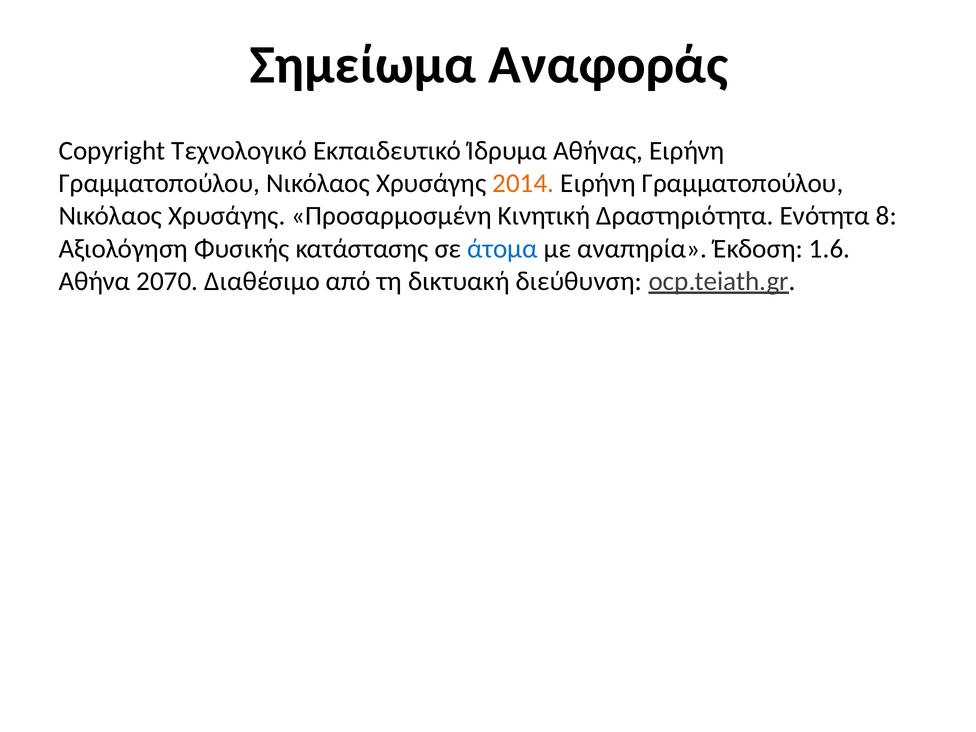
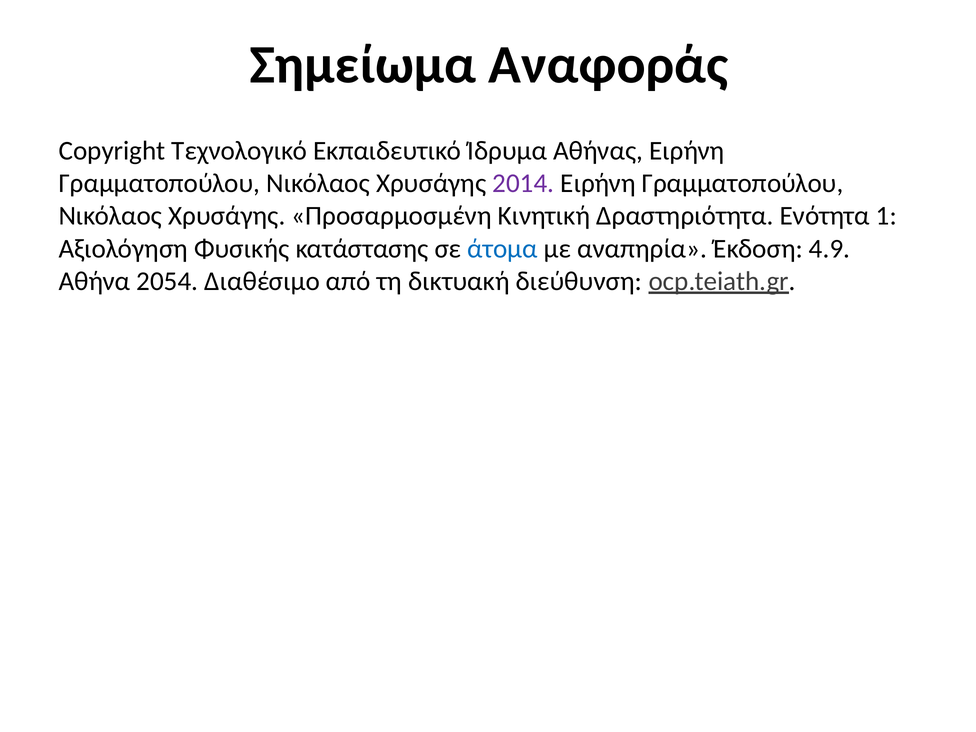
2014 colour: orange -> purple
8: 8 -> 1
1.6: 1.6 -> 4.9
2070: 2070 -> 2054
